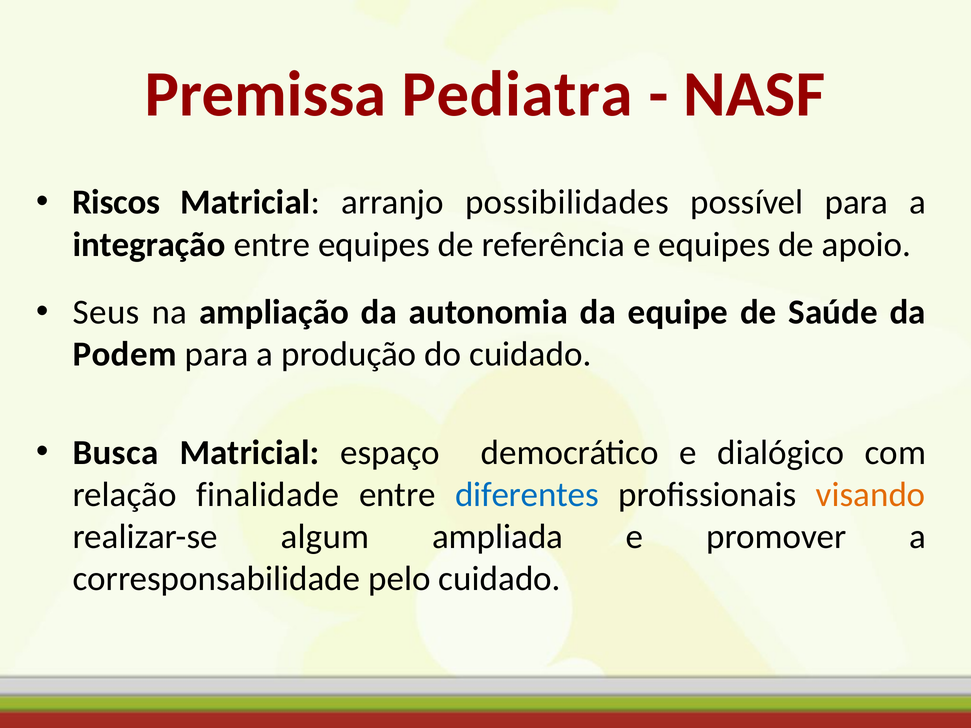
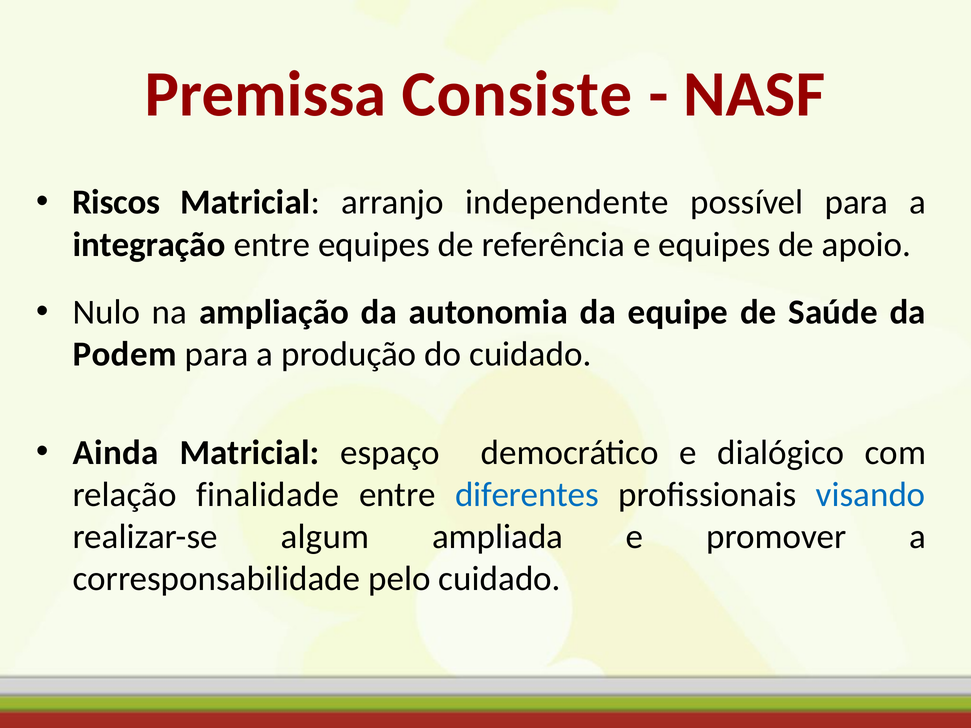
Pediatra: Pediatra -> Consiste
possibilidades: possibilidades -> independente
Seus: Seus -> Nulo
Busca: Busca -> Ainda
visando colour: orange -> blue
